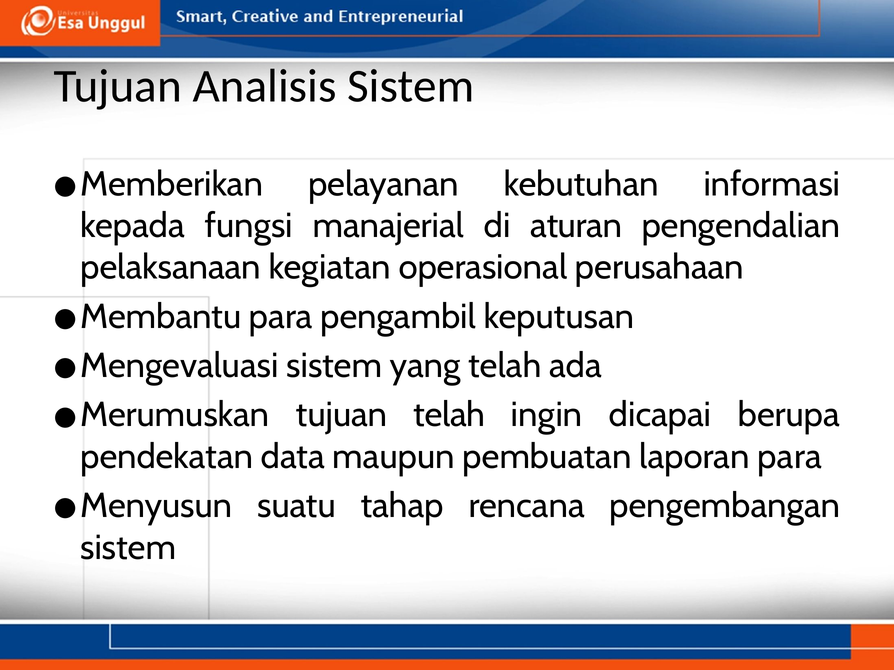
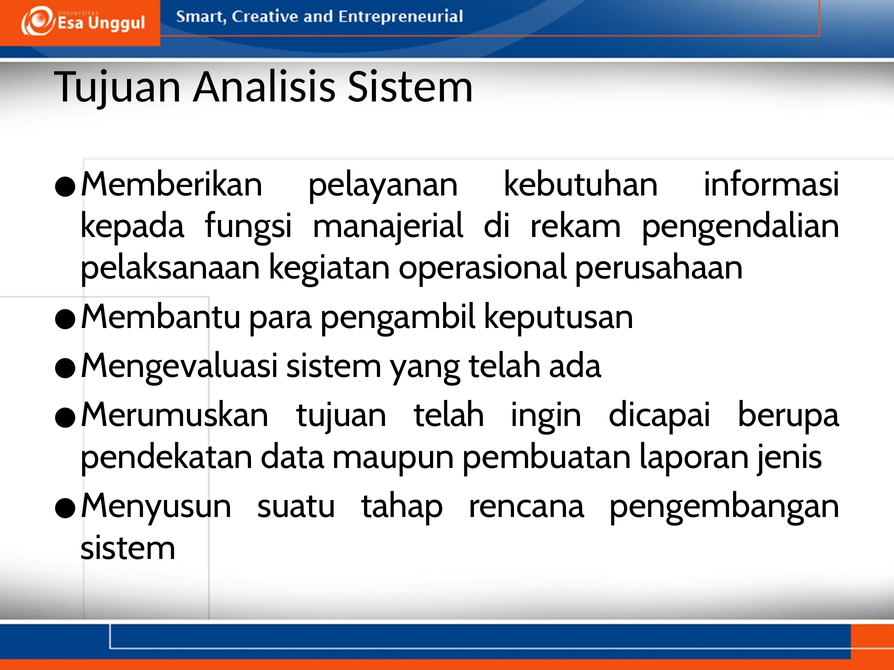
aturan: aturan -> rekam
laporan para: para -> jenis
